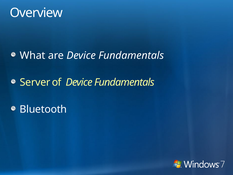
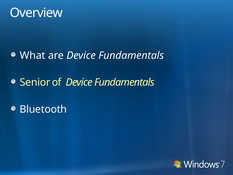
Server: Server -> Senior
